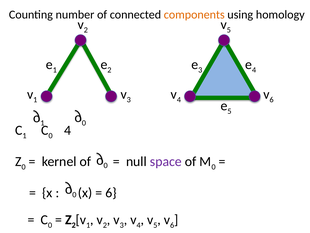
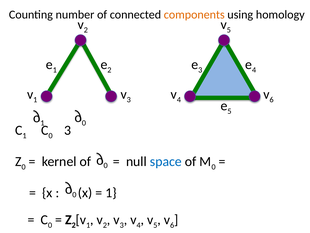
4 at (68, 130): 4 -> 3
space colour: purple -> blue
6 at (111, 192): 6 -> 1
